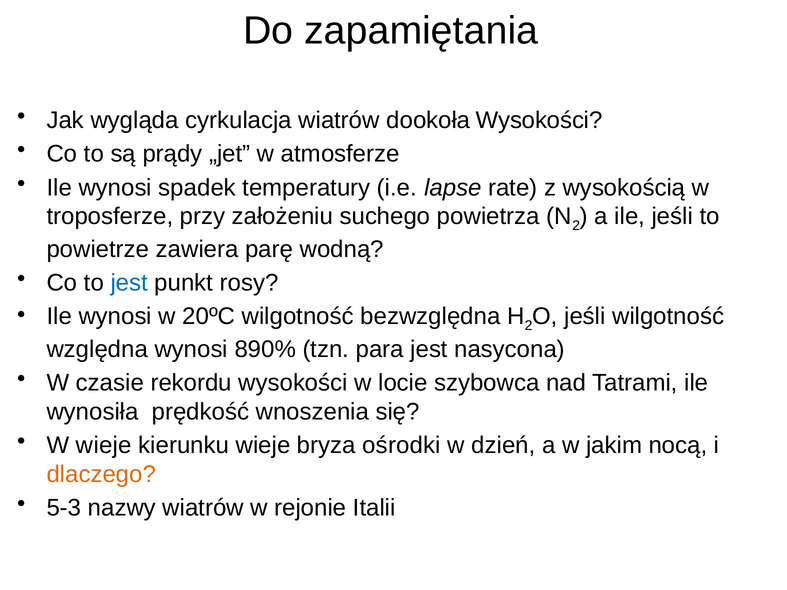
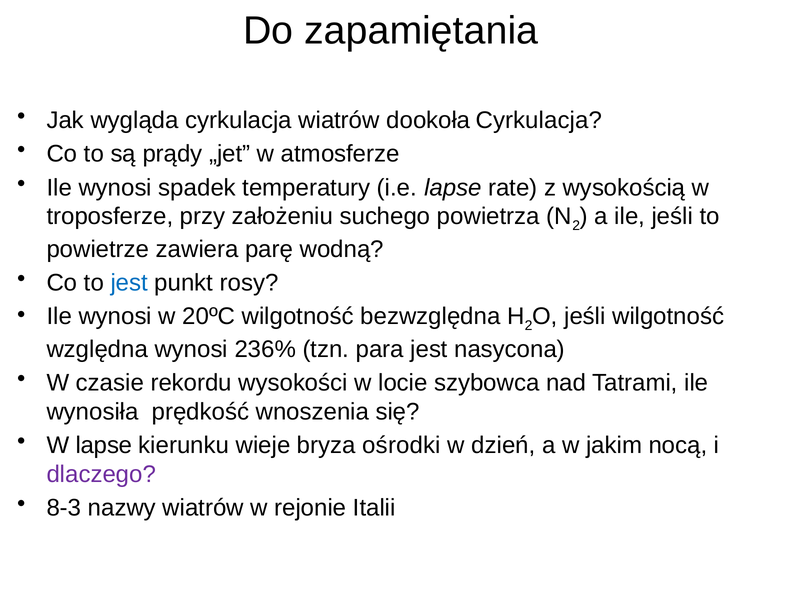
dookoła Wysokości: Wysokości -> Cyrkulacja
890%: 890% -> 236%
W wieje: wieje -> lapse
dlaczego colour: orange -> purple
5-3: 5-3 -> 8-3
